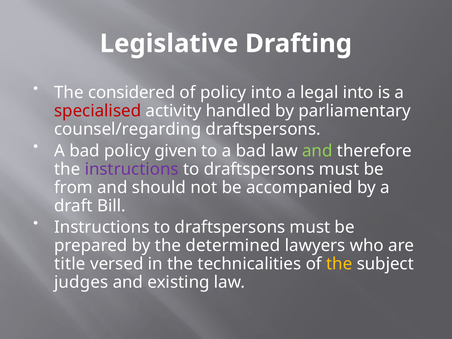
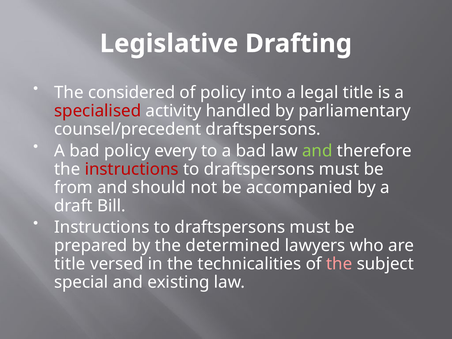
legal into: into -> title
counsel/regarding: counsel/regarding -> counsel/precedent
given: given -> every
instructions at (132, 169) colour: purple -> red
the at (339, 264) colour: yellow -> pink
judges: judges -> special
